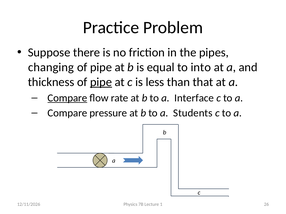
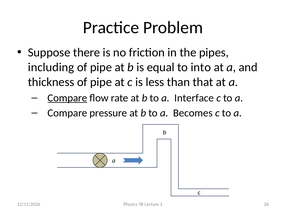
changing: changing -> including
pipe at (101, 82) underline: present -> none
Students: Students -> Becomes
